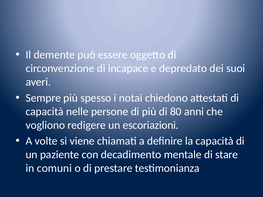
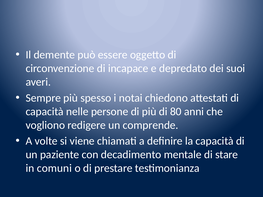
escoriazioni: escoriazioni -> comprende
